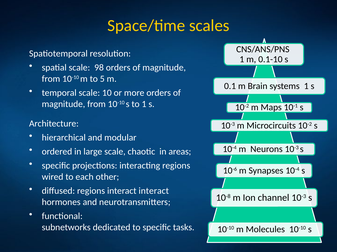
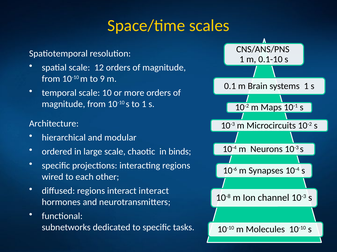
98: 98 -> 12
5: 5 -> 9
areas: areas -> binds
